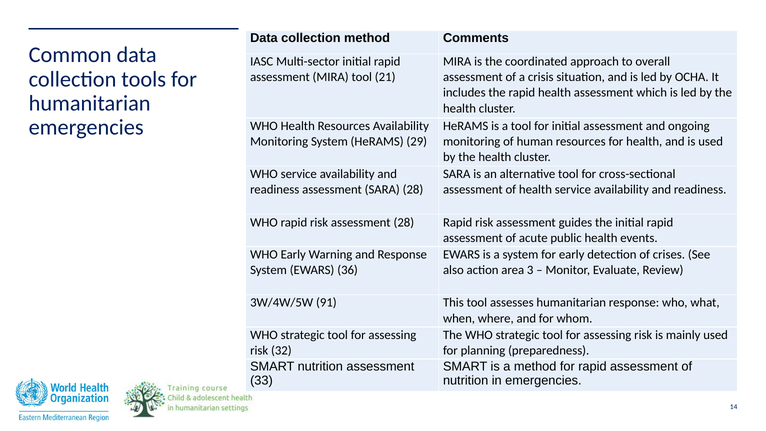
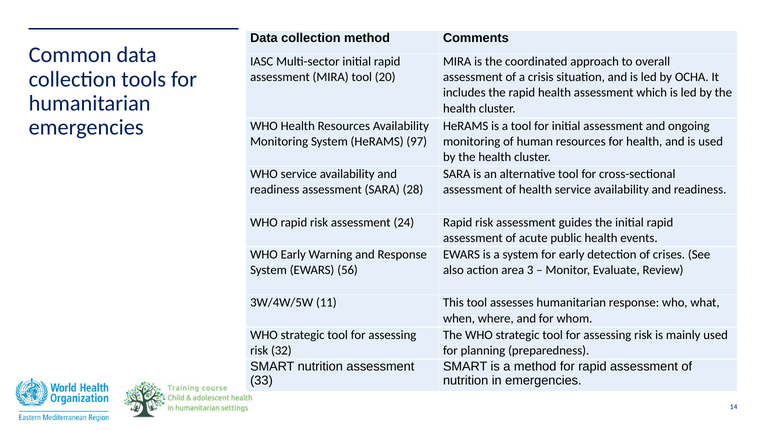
21: 21 -> 20
29: 29 -> 97
assessment 28: 28 -> 24
36: 36 -> 56
91: 91 -> 11
